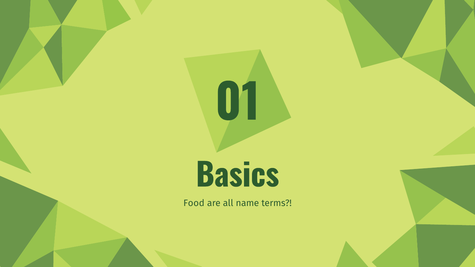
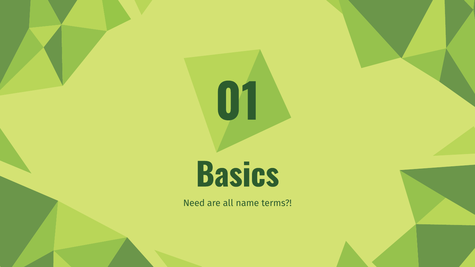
Food: Food -> Need
